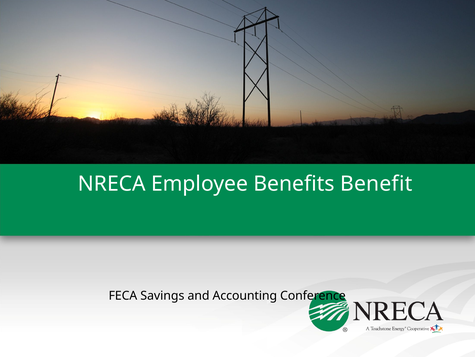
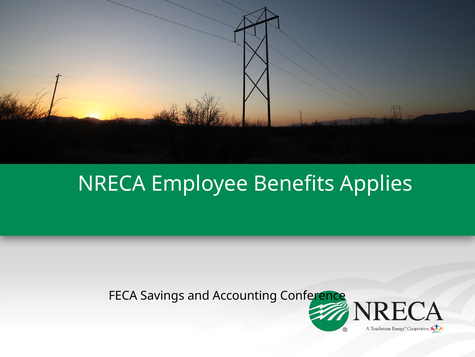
Benefit: Benefit -> Applies
